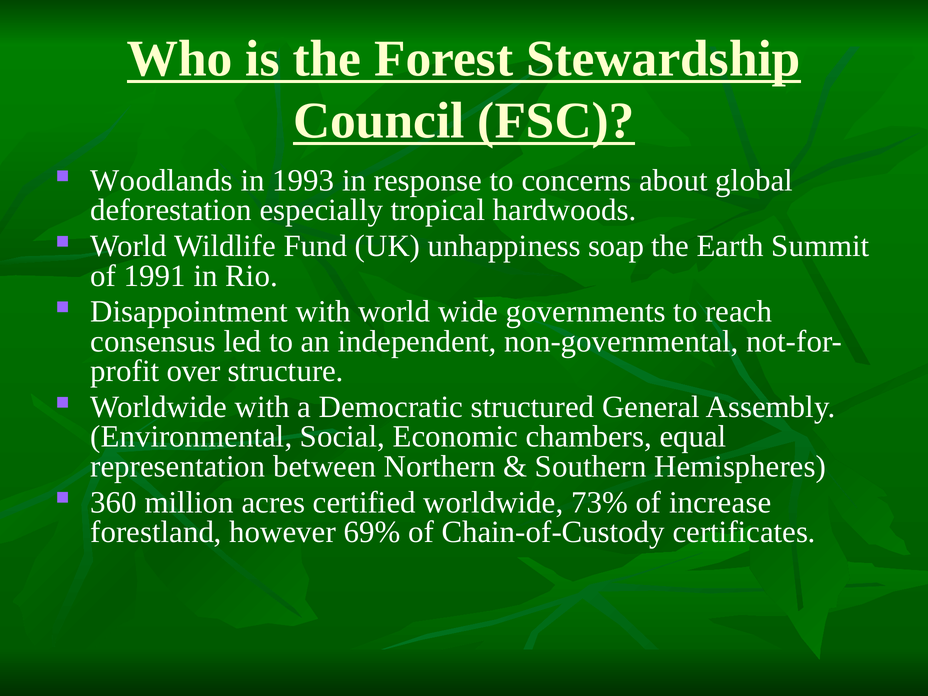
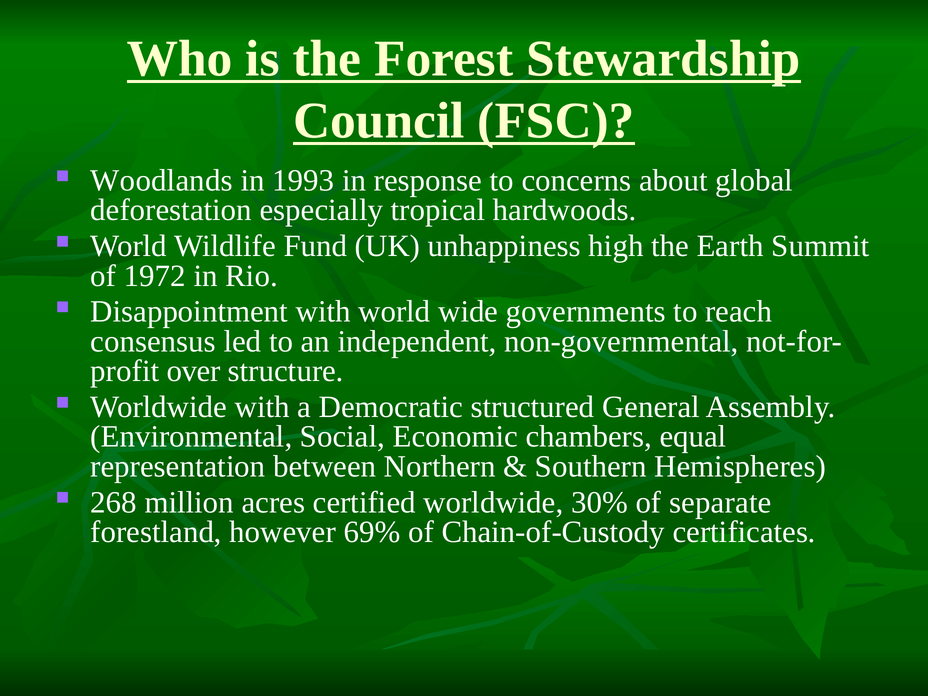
soap: soap -> high
1991: 1991 -> 1972
360: 360 -> 268
73%: 73% -> 30%
increase: increase -> separate
